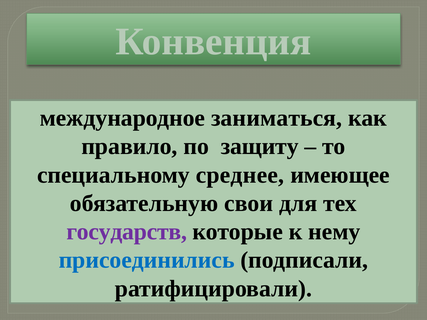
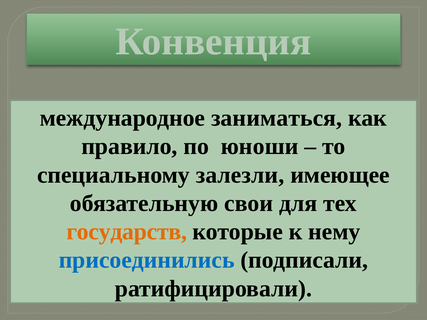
защиту: защиту -> юноши
среднее: среднее -> залезли
государств colour: purple -> orange
